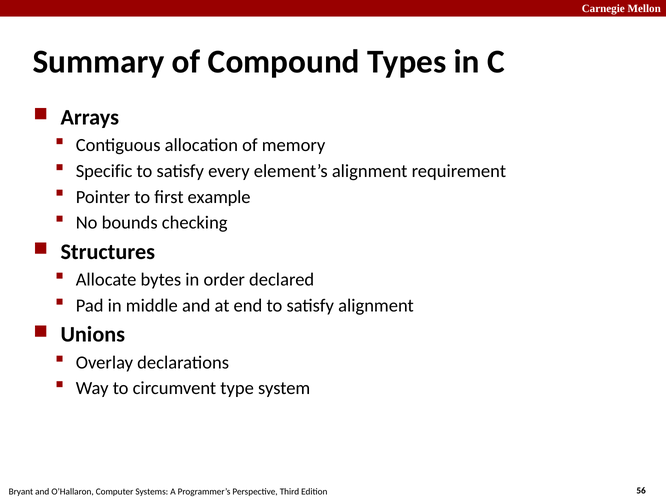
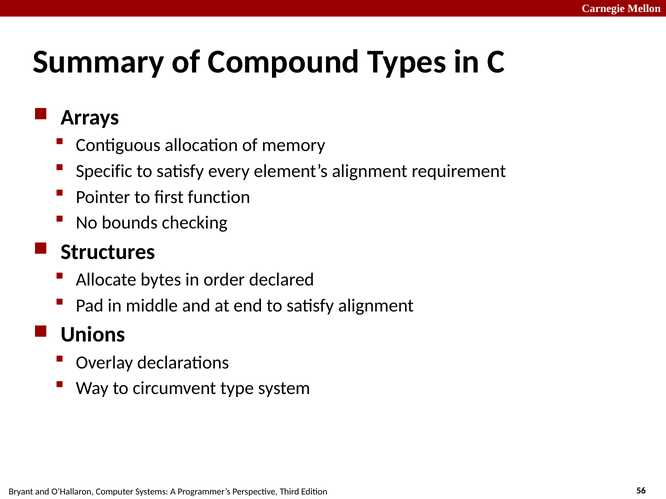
example: example -> function
